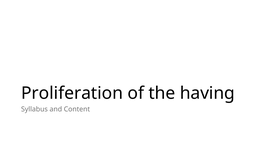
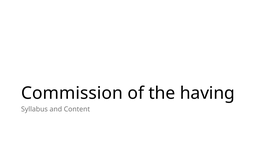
Proliferation: Proliferation -> Commission
